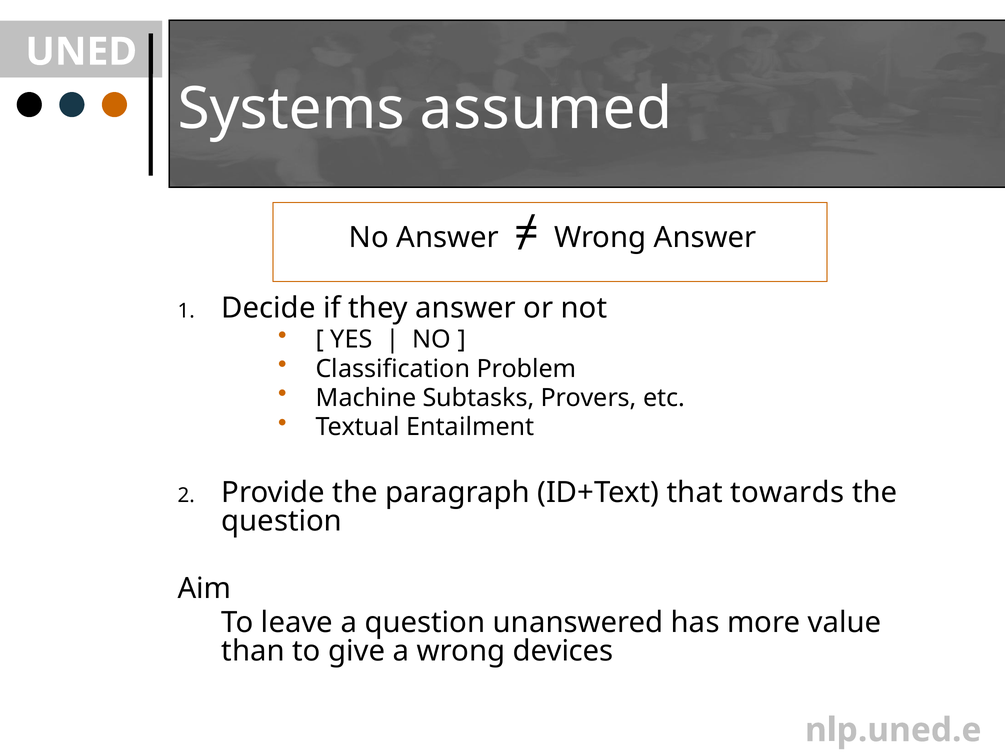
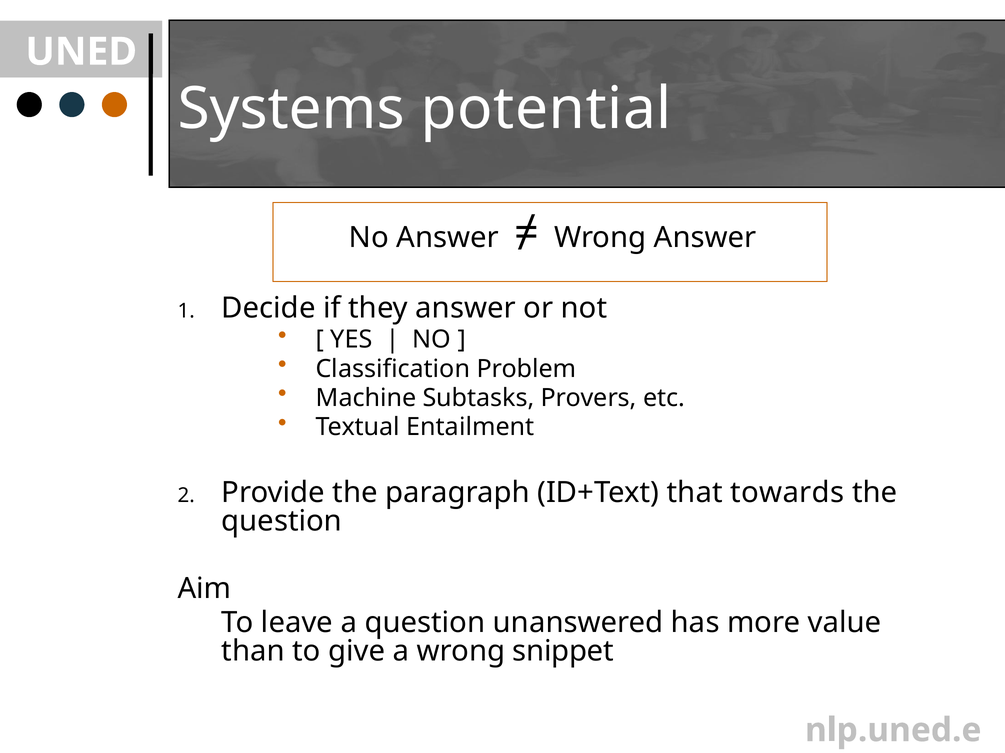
assumed: assumed -> potential
devices: devices -> snippet
